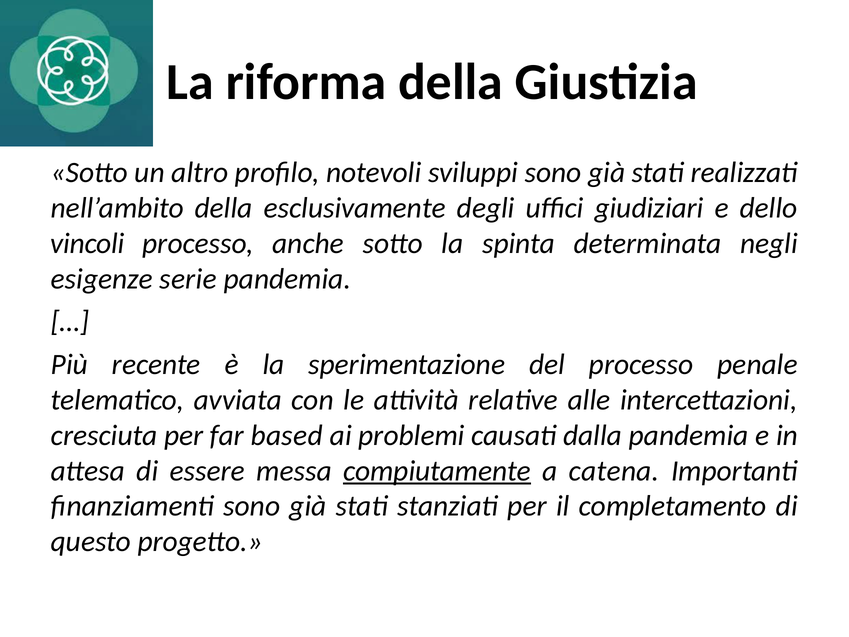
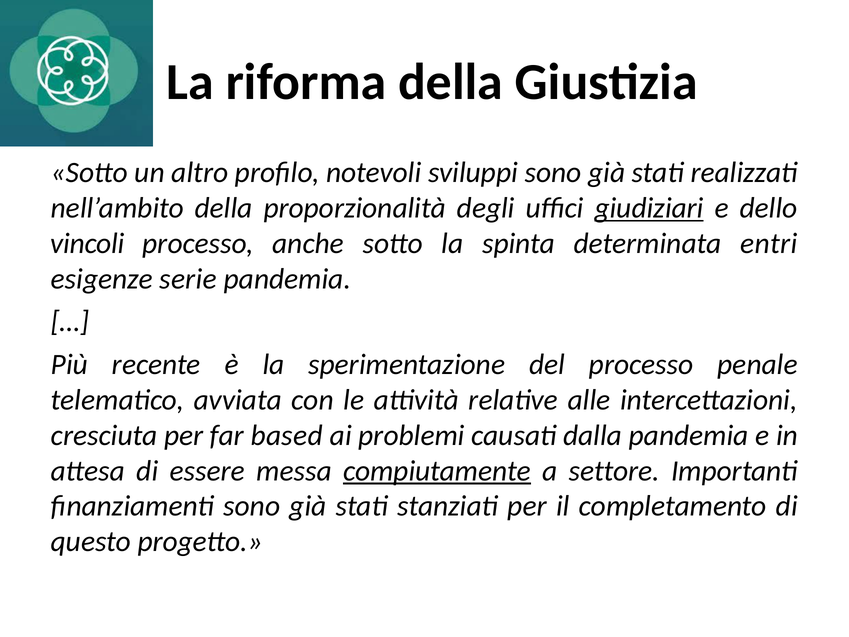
esclusivamente: esclusivamente -> proporzionalità
giudiziari underline: none -> present
negli: negli -> entri
catena: catena -> settore
